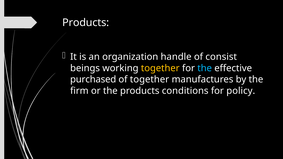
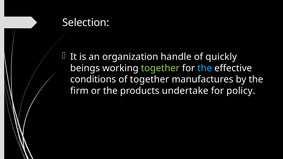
Products at (86, 23): Products -> Selection
consist: consist -> quickly
together at (160, 68) colour: yellow -> light green
purchased: purchased -> conditions
conditions: conditions -> undertake
